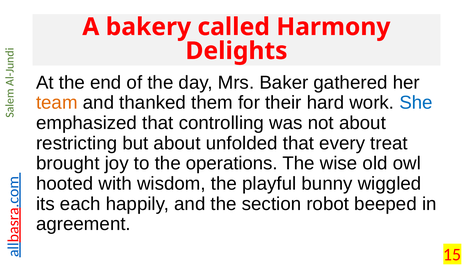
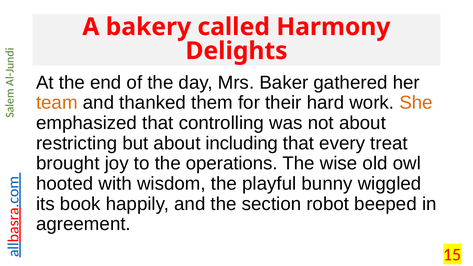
She colour: blue -> orange
unfolded: unfolded -> including
each: each -> book
